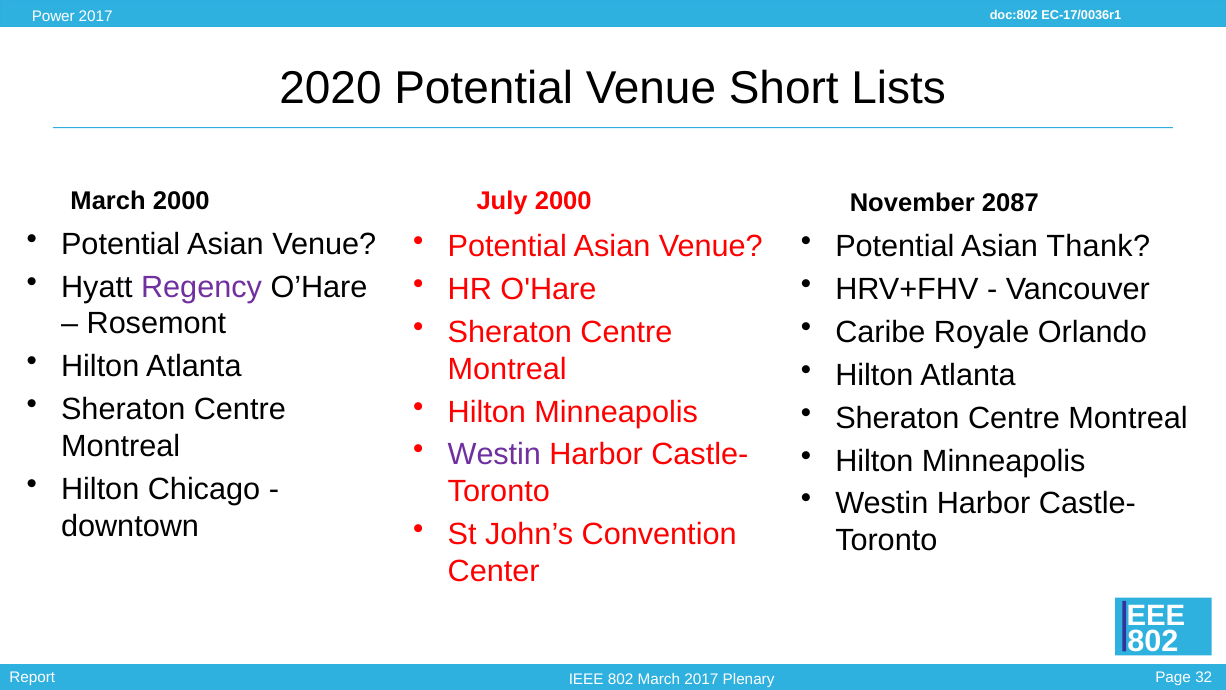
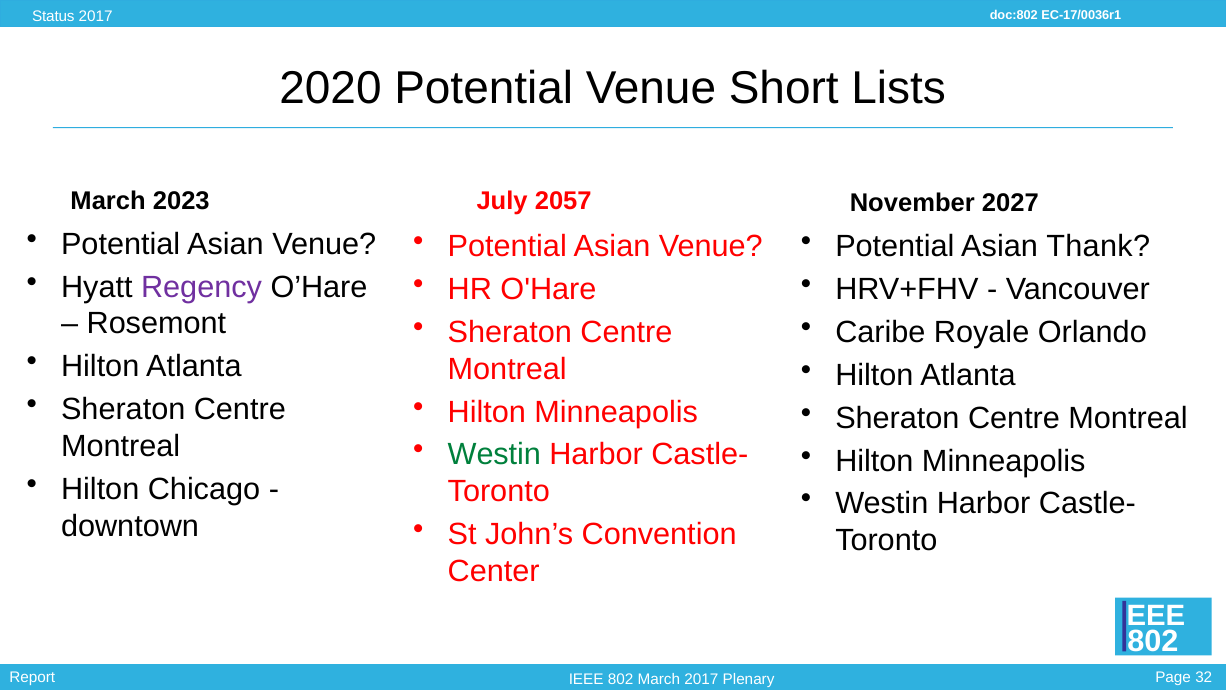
Power: Power -> Status
March 2000: 2000 -> 2023
July 2000: 2000 -> 2057
2087: 2087 -> 2027
Westin at (494, 455) colour: purple -> green
